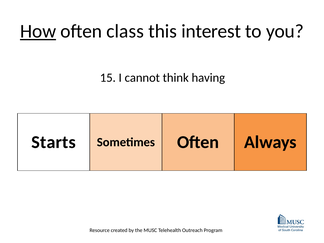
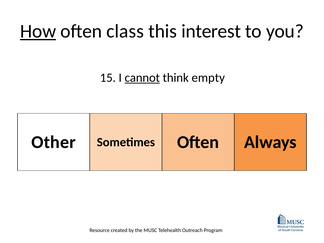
cannot underline: none -> present
having: having -> empty
Starts: Starts -> Other
